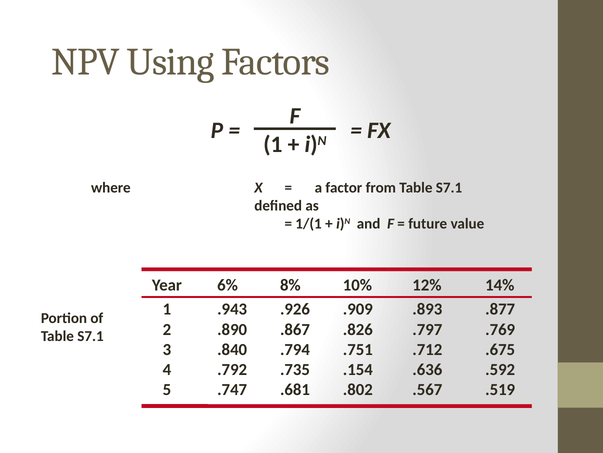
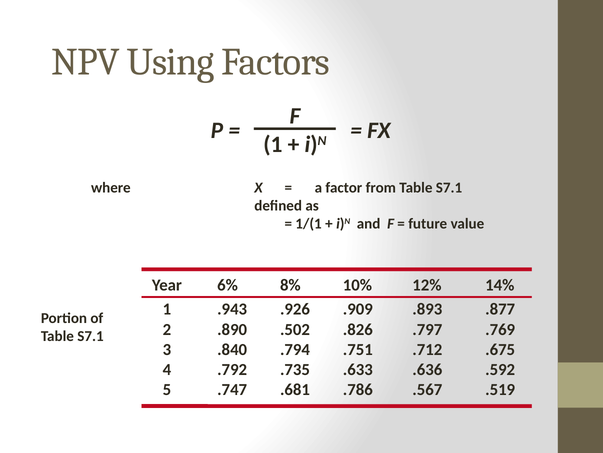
.867: .867 -> .502
.154: .154 -> .633
.802: .802 -> .786
